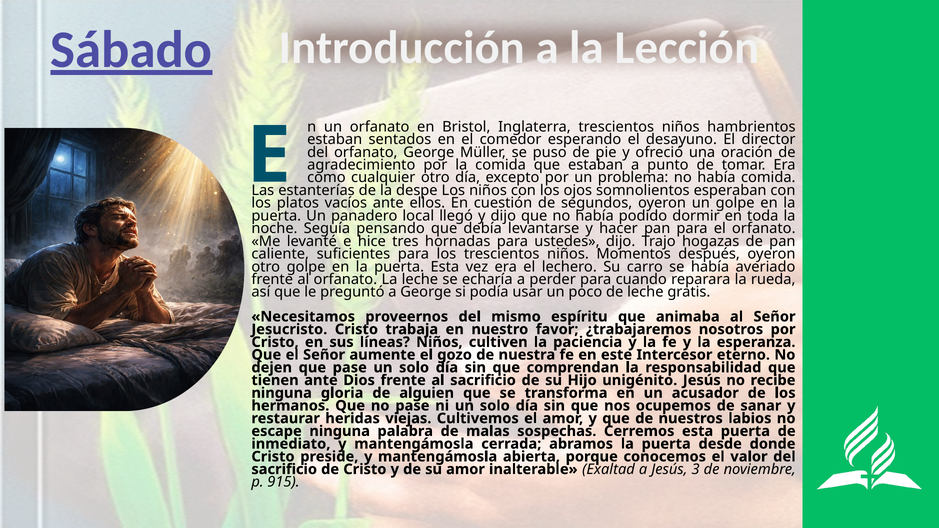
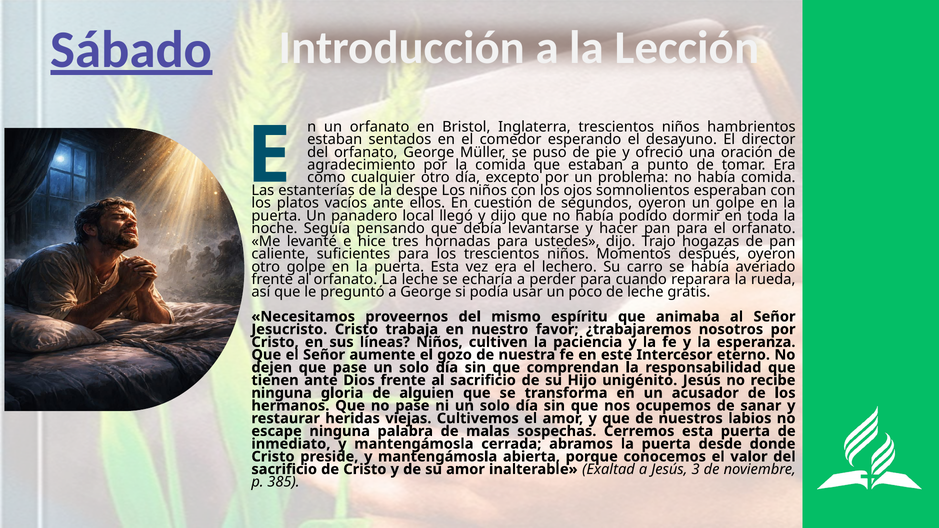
915: 915 -> 385
